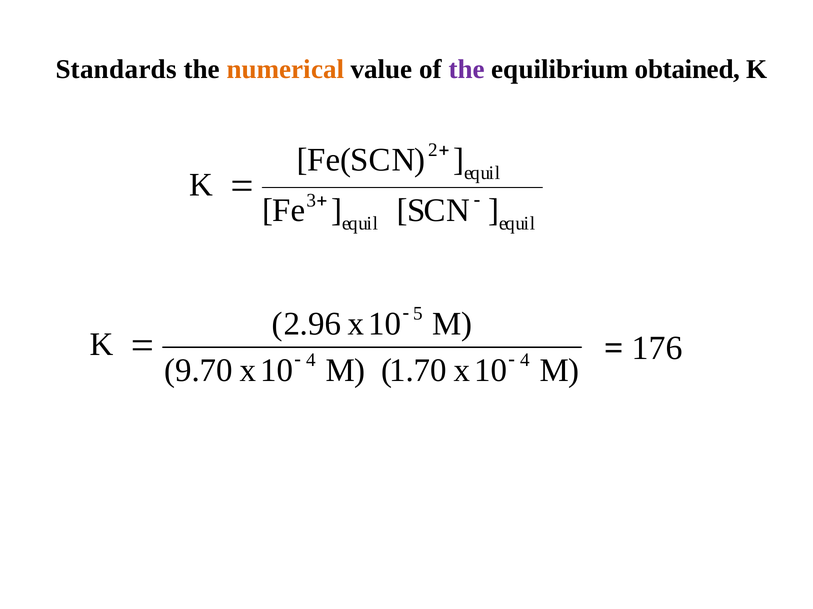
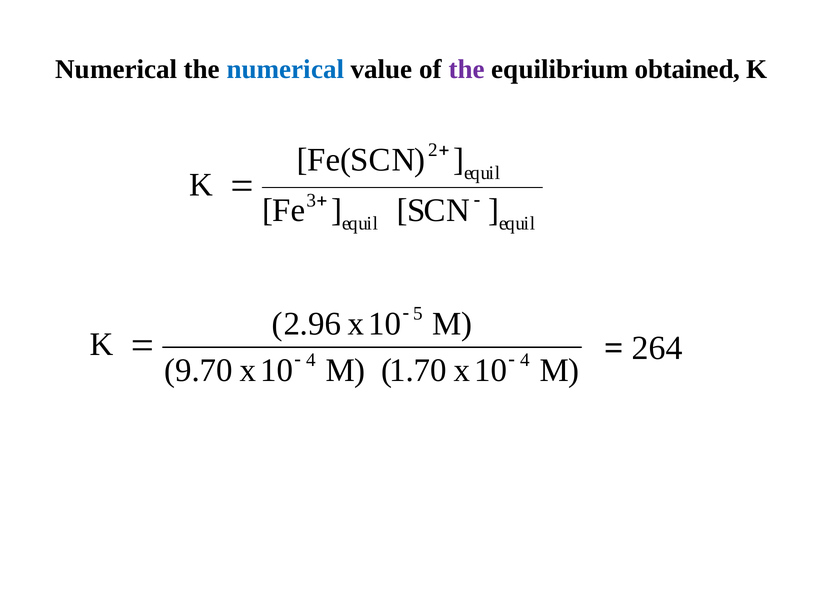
Standards at (116, 70): Standards -> Numerical
numerical at (285, 70) colour: orange -> blue
176: 176 -> 264
